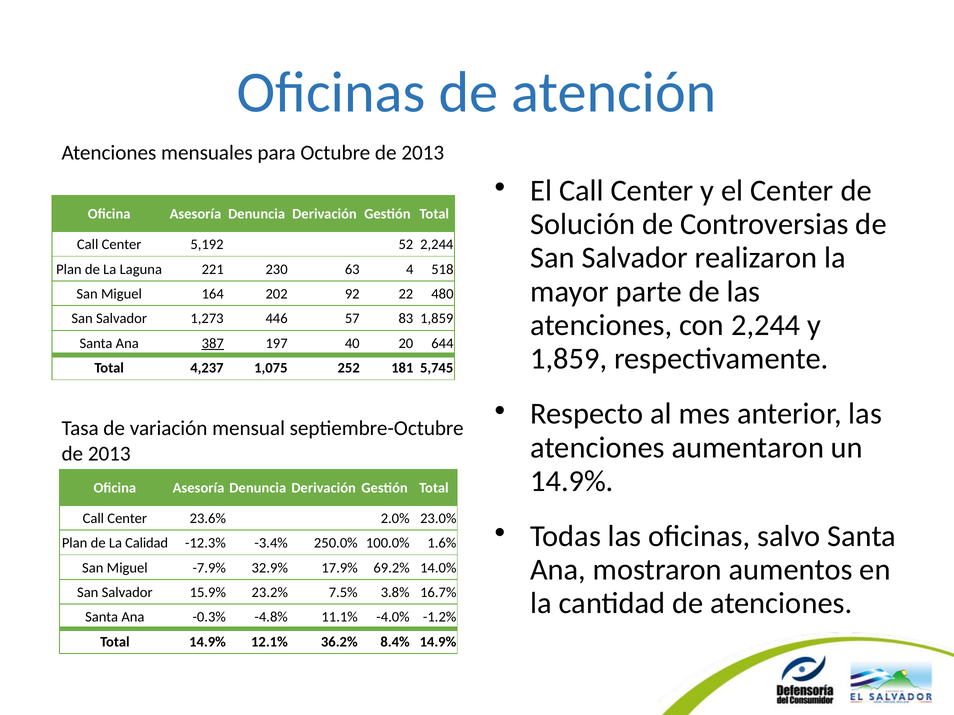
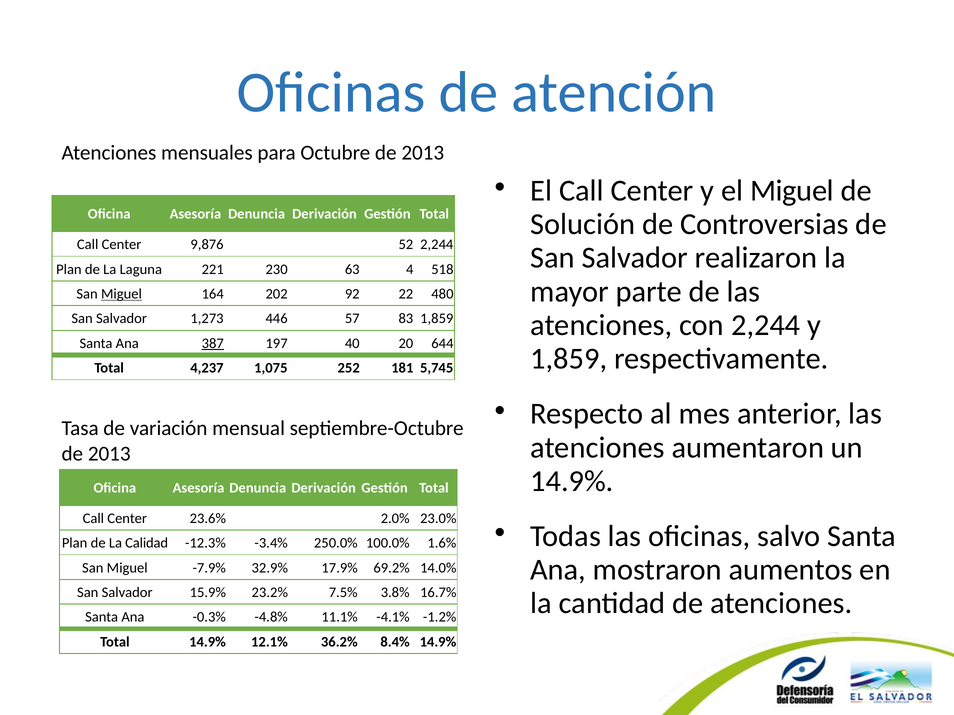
el Center: Center -> Miguel
5,192: 5,192 -> 9,876
Miguel at (121, 294) underline: none -> present
-4.0%: -4.0% -> -4.1%
